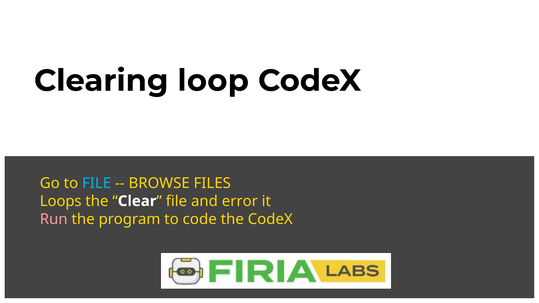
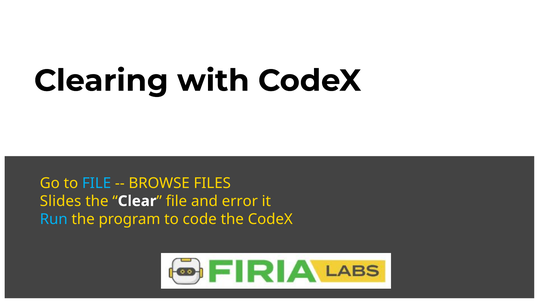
loop: loop -> with
Loops: Loops -> Slides
Run colour: pink -> light blue
